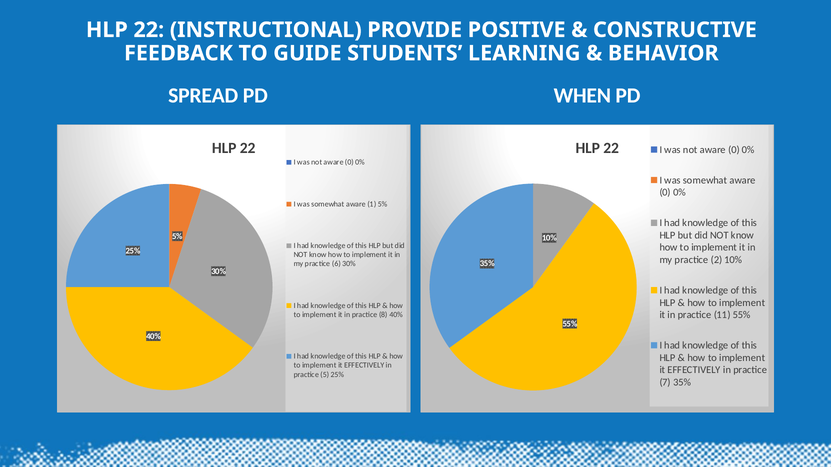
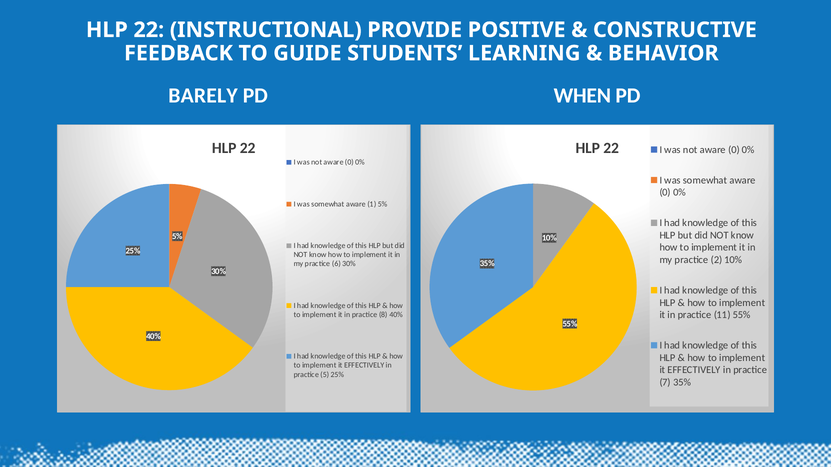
SPREAD: SPREAD -> BARELY
